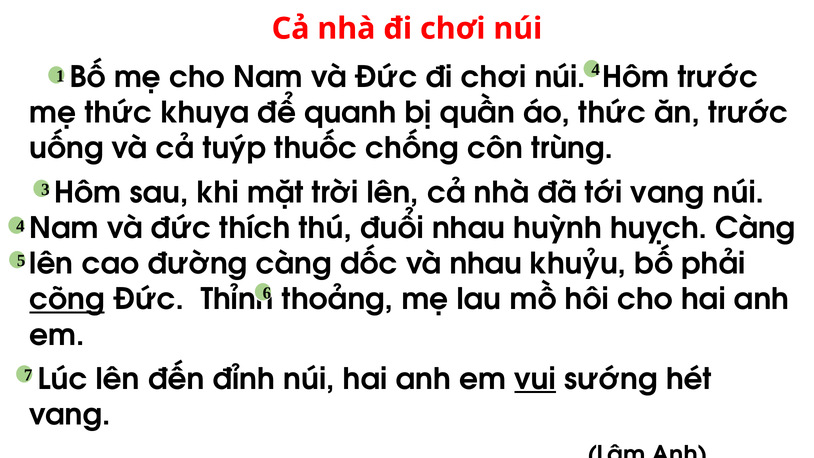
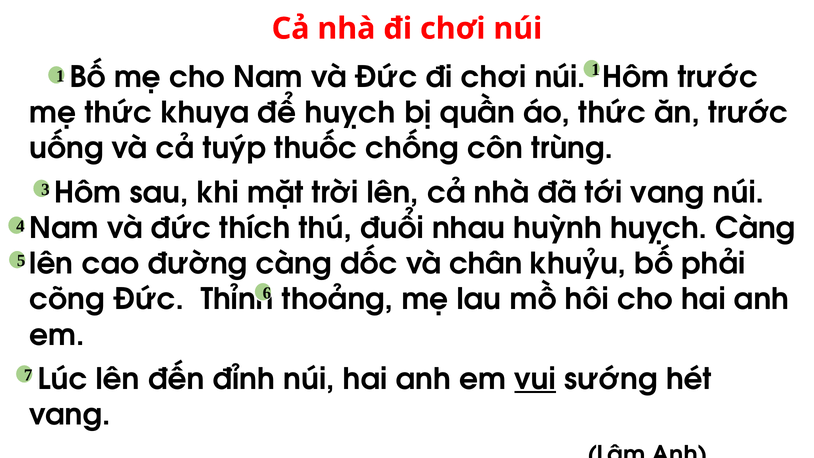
1 4: 4 -> 1
để quanh: quanh -> huỵch
và nhau: nhau -> chân
cõng underline: present -> none
